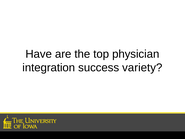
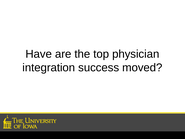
variety: variety -> moved
